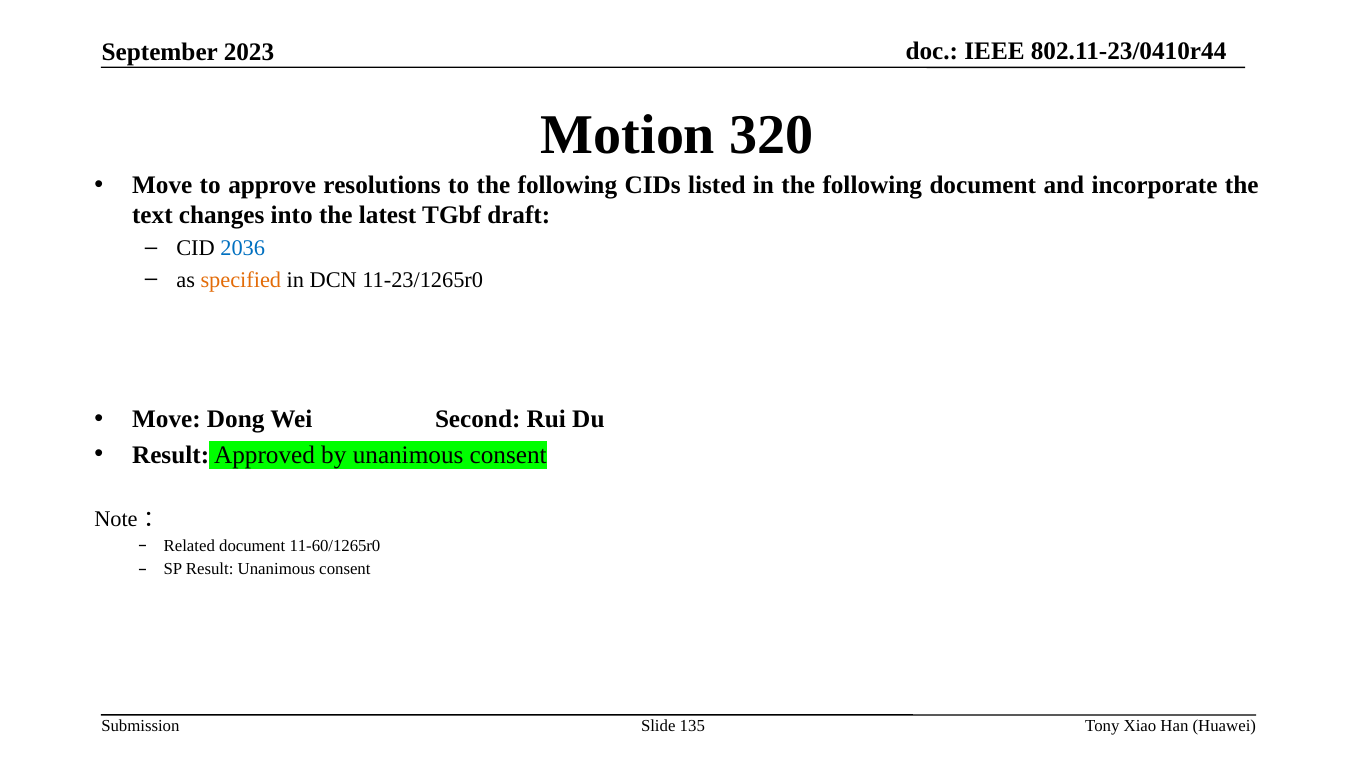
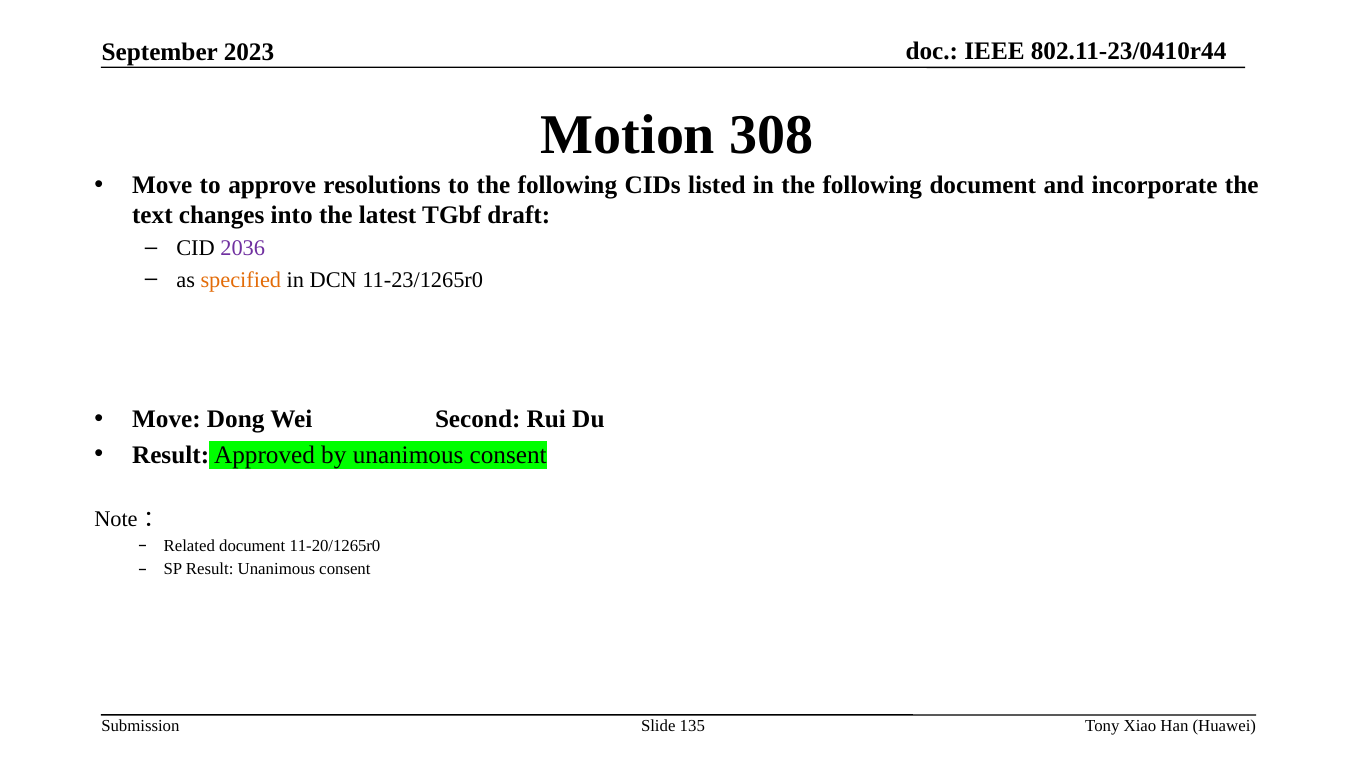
320: 320 -> 308
2036 colour: blue -> purple
11-60/1265r0: 11-60/1265r0 -> 11-20/1265r0
